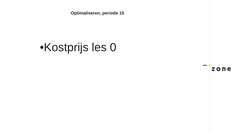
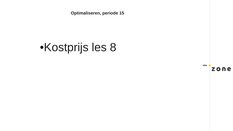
0: 0 -> 8
